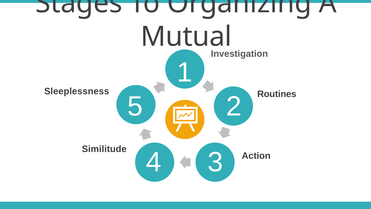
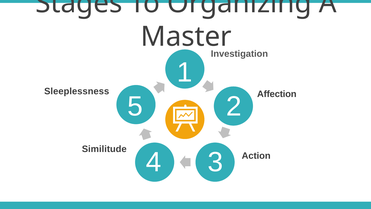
Mutual: Mutual -> Master
Routines: Routines -> Affection
